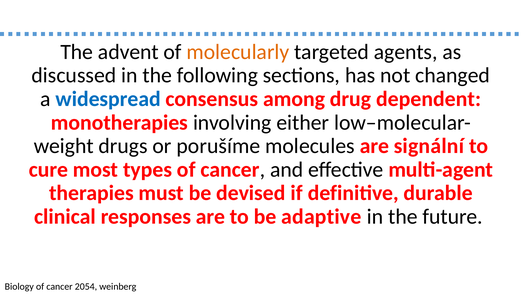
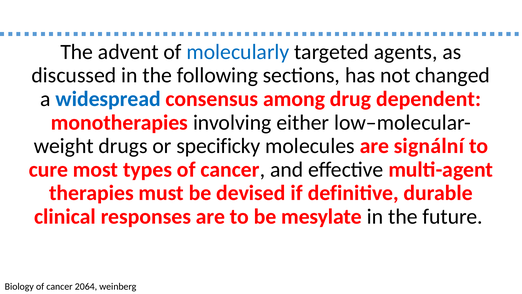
molecularly colour: orange -> blue
porušíme: porušíme -> specificky
adaptive: adaptive -> mesylate
2054: 2054 -> 2064
